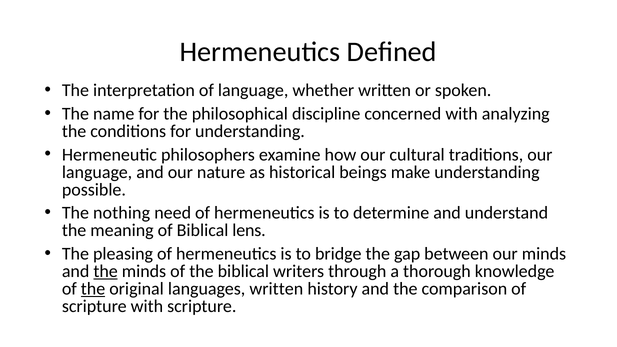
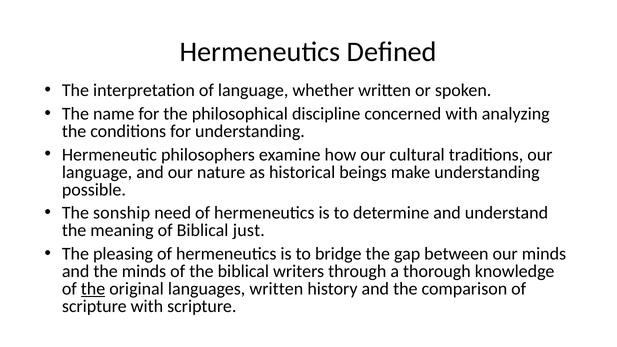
nothing: nothing -> sonship
lens: lens -> just
the at (106, 271) underline: present -> none
